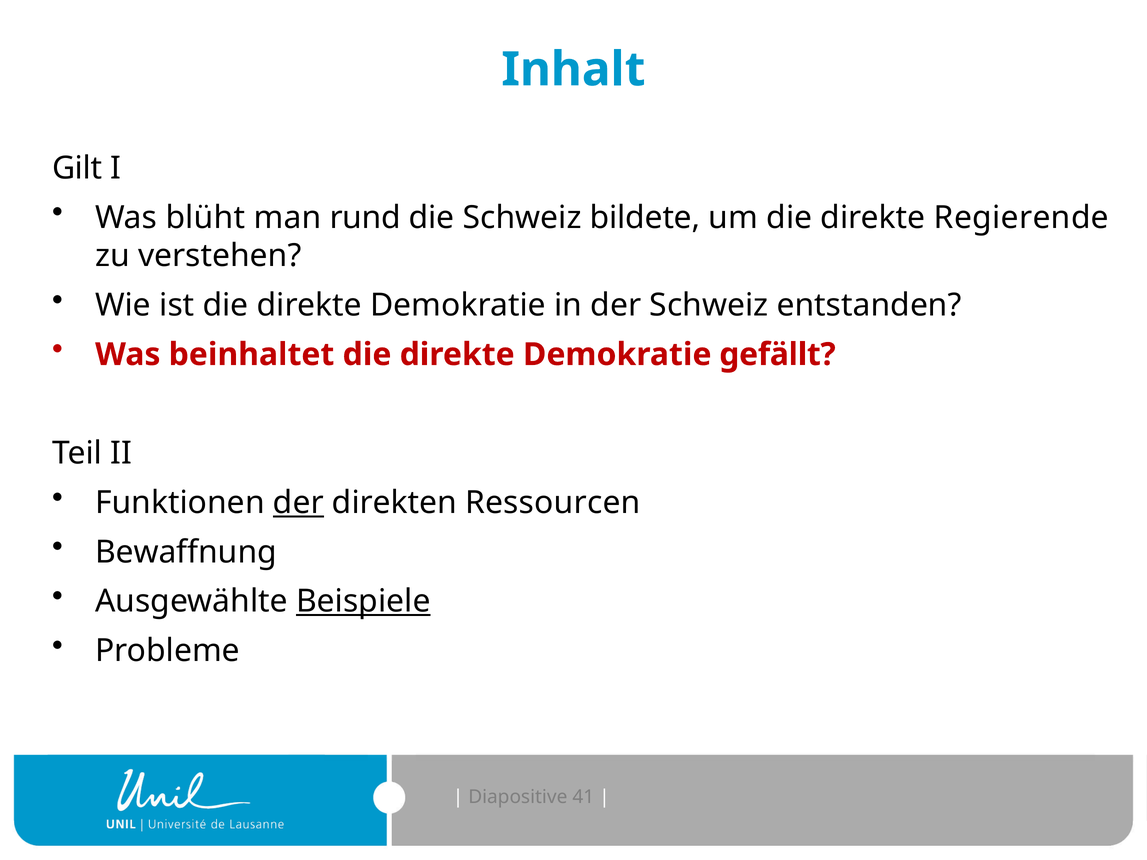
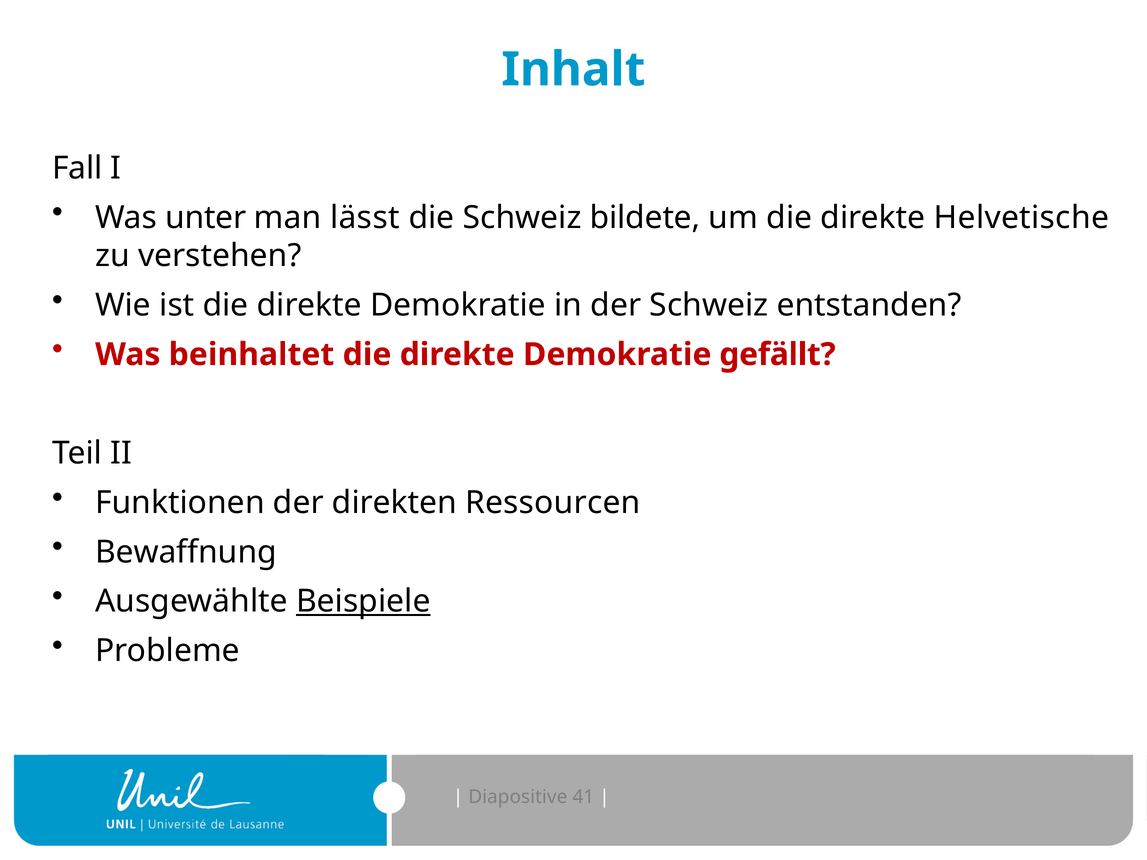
Gilt: Gilt -> Fall
blüht: blüht -> unter
rund: rund -> lässt
Regierende: Regierende -> Helvetische
der at (298, 503) underline: present -> none
